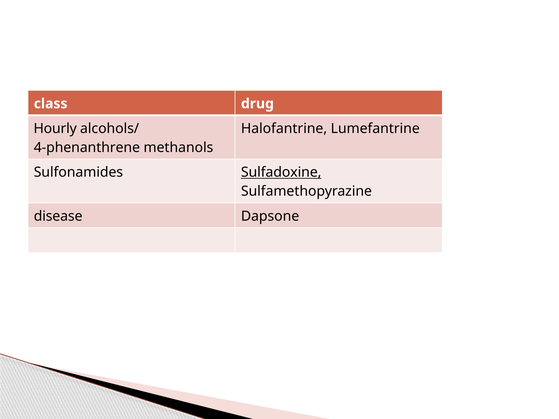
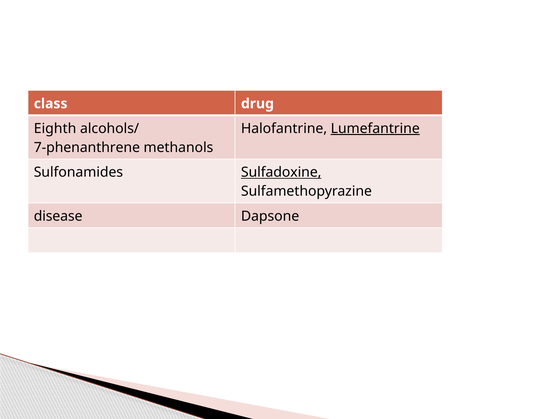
Hourly: Hourly -> Eighth
Lumefantrine underline: none -> present
4-phenanthrene: 4-phenanthrene -> 7-phenanthrene
